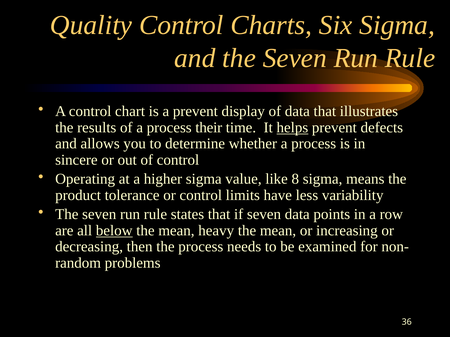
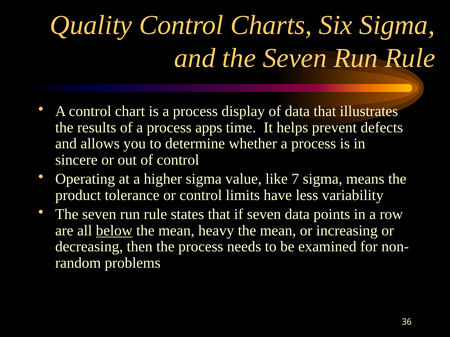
is a prevent: prevent -> process
their: their -> apps
helps underline: present -> none
8: 8 -> 7
